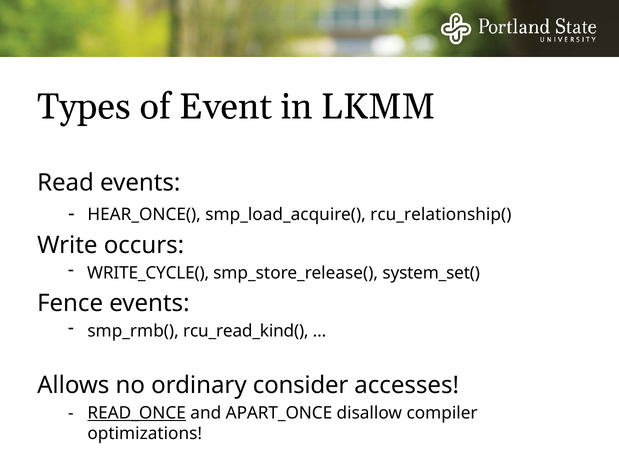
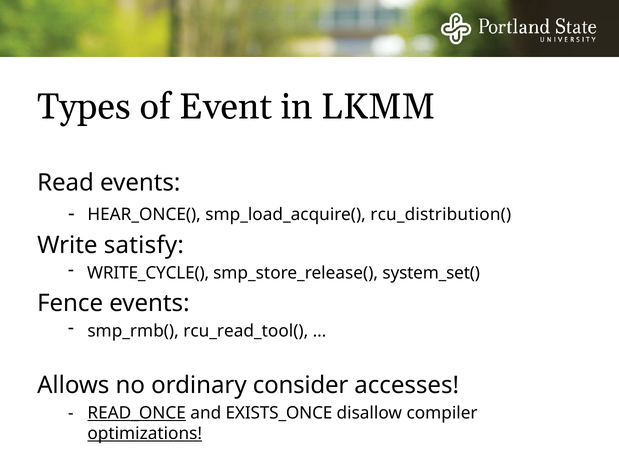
rcu_relationship(: rcu_relationship( -> rcu_distribution(
occurs: occurs -> satisfy
rcu_read_kind(: rcu_read_kind( -> rcu_read_tool(
APART_ONCE: APART_ONCE -> EXISTS_ONCE
optimizations underline: none -> present
